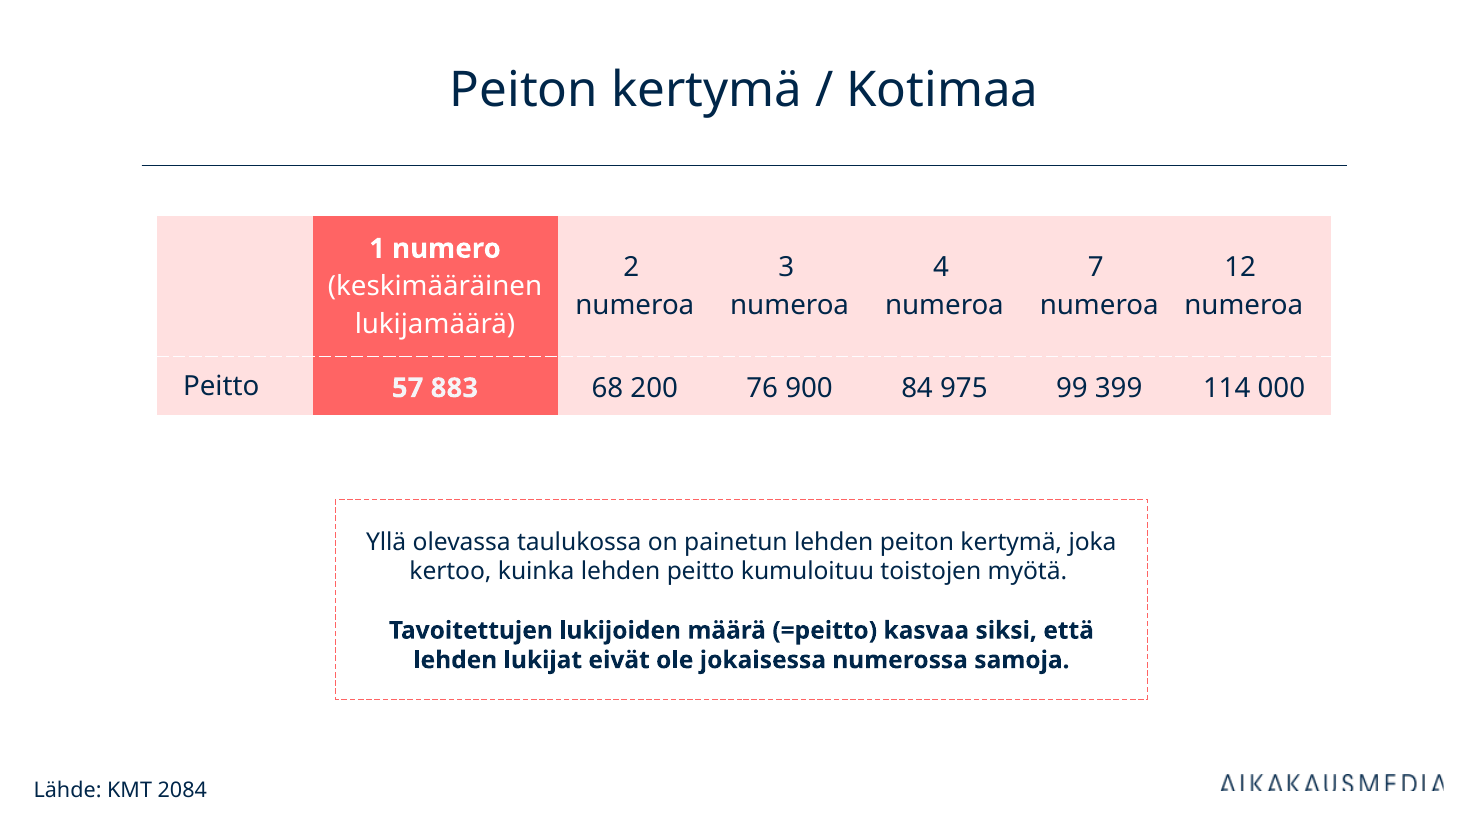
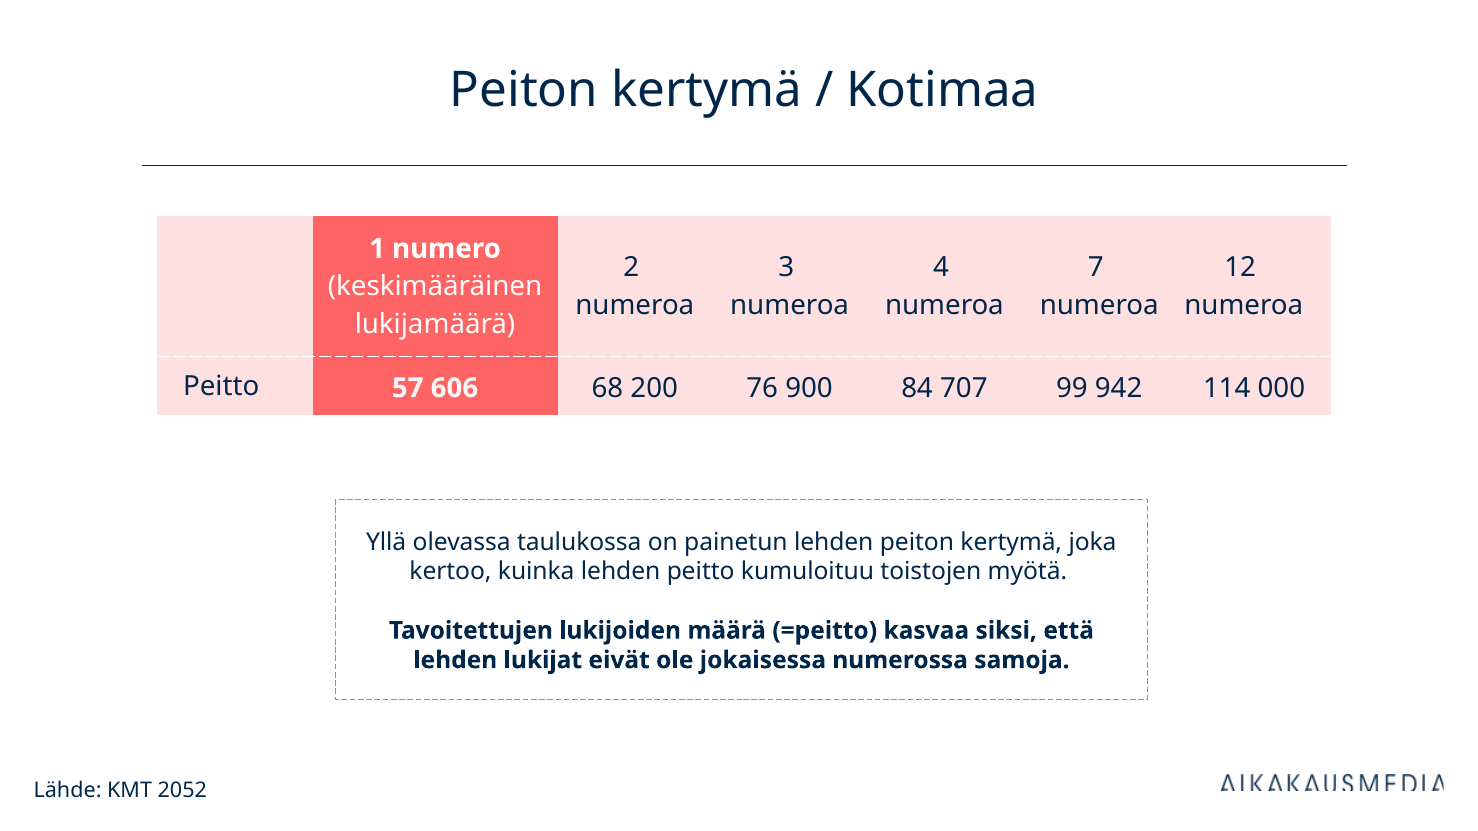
883: 883 -> 606
975: 975 -> 707
399: 399 -> 942
2084: 2084 -> 2052
